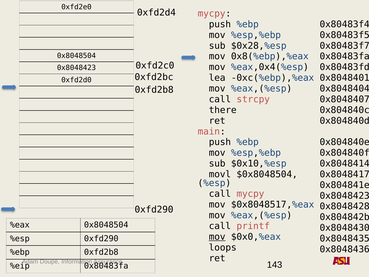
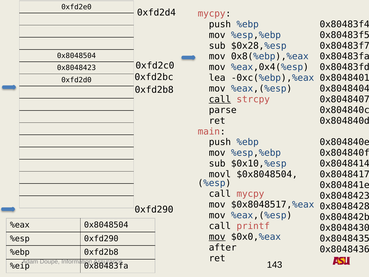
call at (220, 99) underline: none -> present
there: there -> parse
loops: loops -> after
